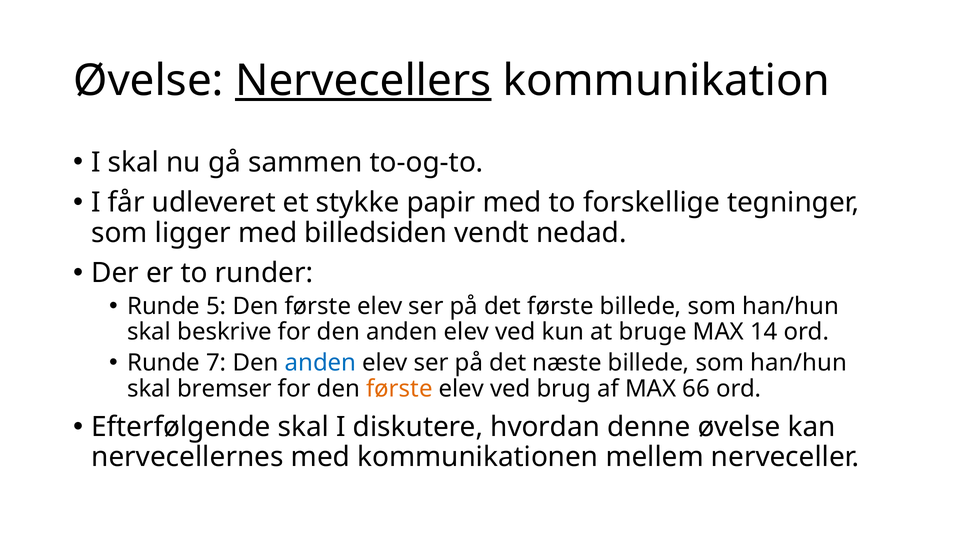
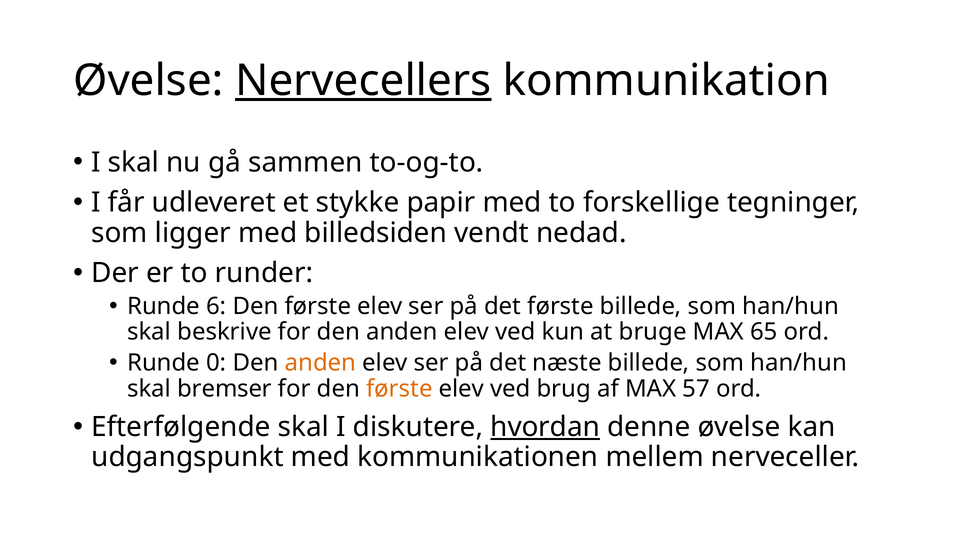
5: 5 -> 6
14: 14 -> 65
7: 7 -> 0
anden at (320, 363) colour: blue -> orange
66: 66 -> 57
hvordan underline: none -> present
nervecellernes: nervecellernes -> udgangspunkt
